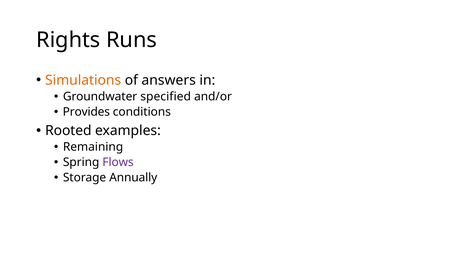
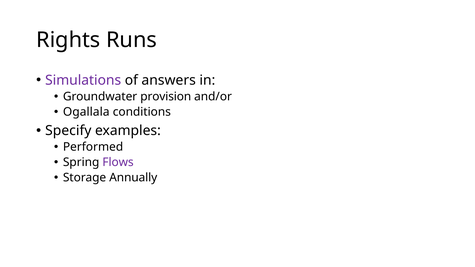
Simulations colour: orange -> purple
specified: specified -> provision
Provides: Provides -> Ogallala
Rooted: Rooted -> Specify
Remaining: Remaining -> Performed
